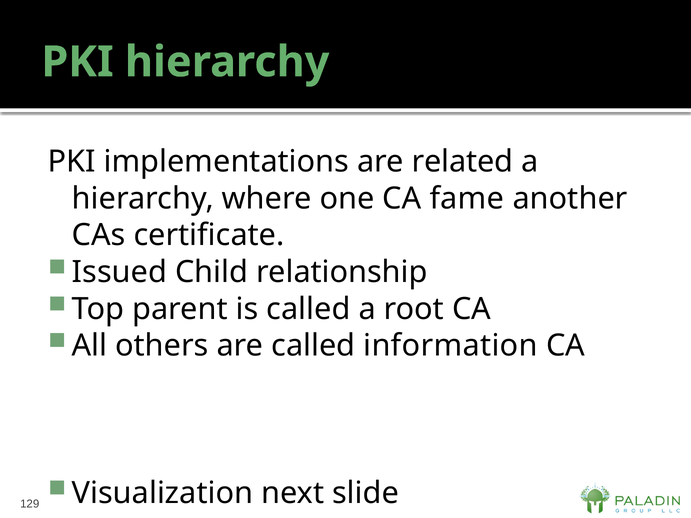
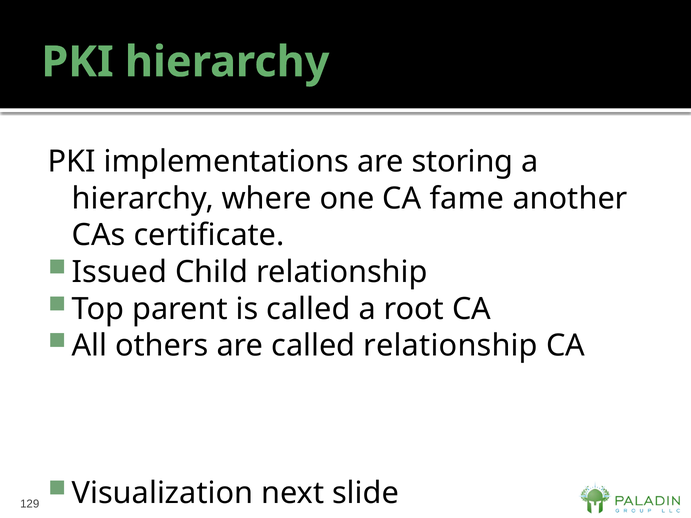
related: related -> storing
called information: information -> relationship
